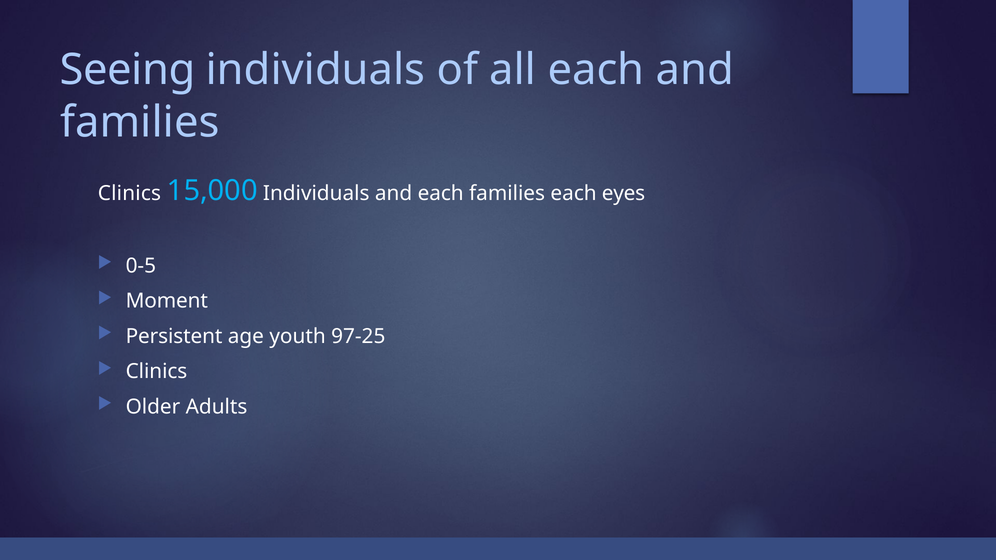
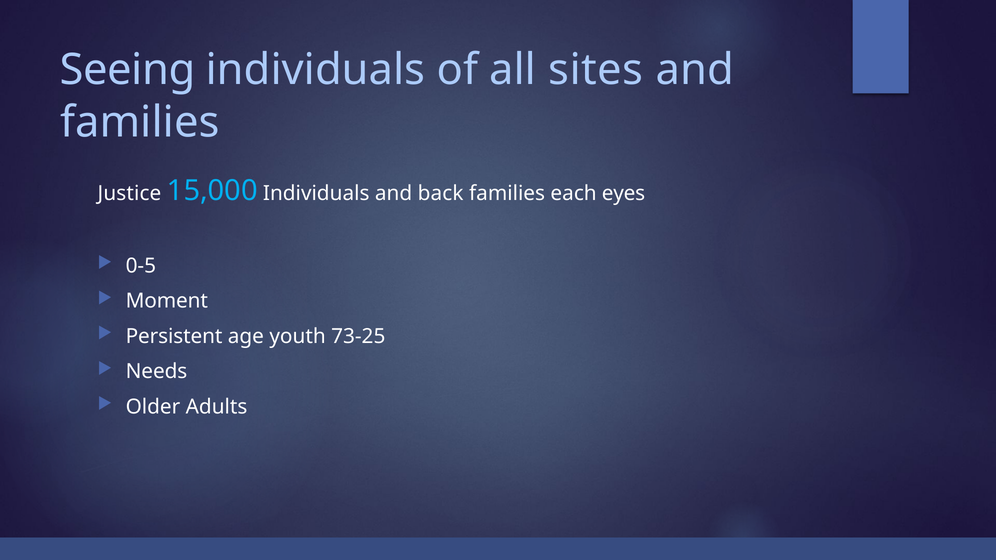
all each: each -> sites
Clinics at (129, 194): Clinics -> Justice
and each: each -> back
97-25: 97-25 -> 73-25
Clinics at (156, 372): Clinics -> Needs
